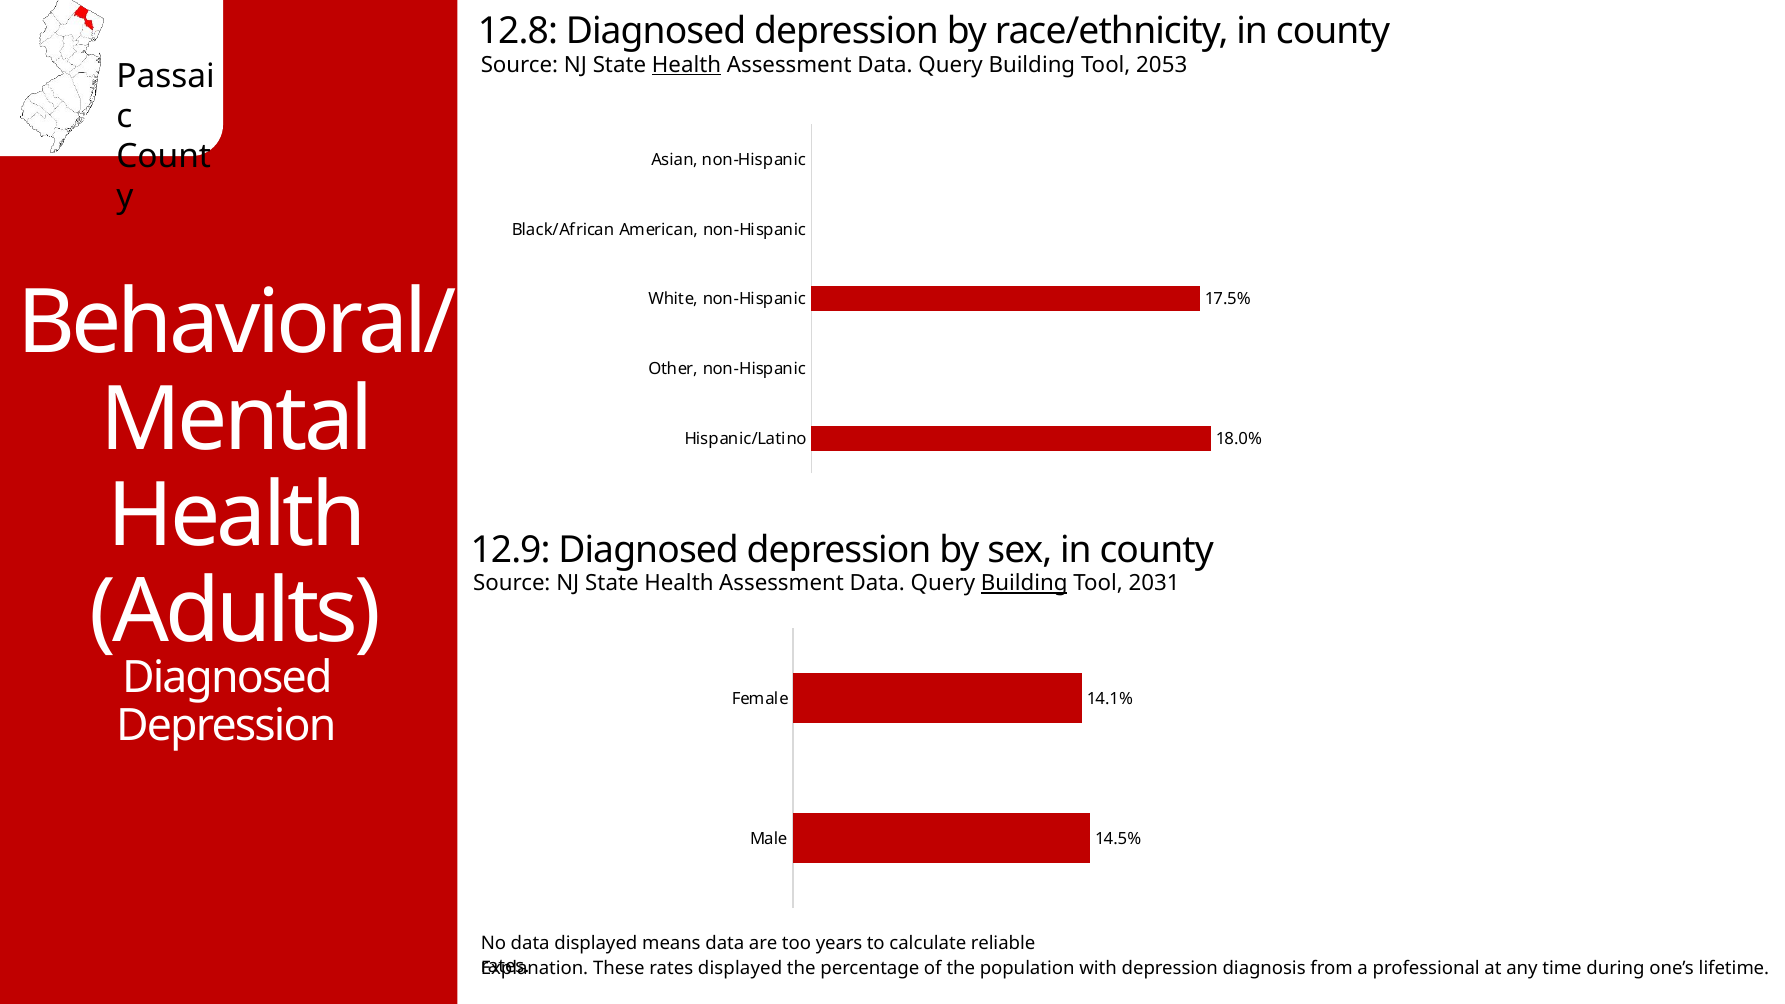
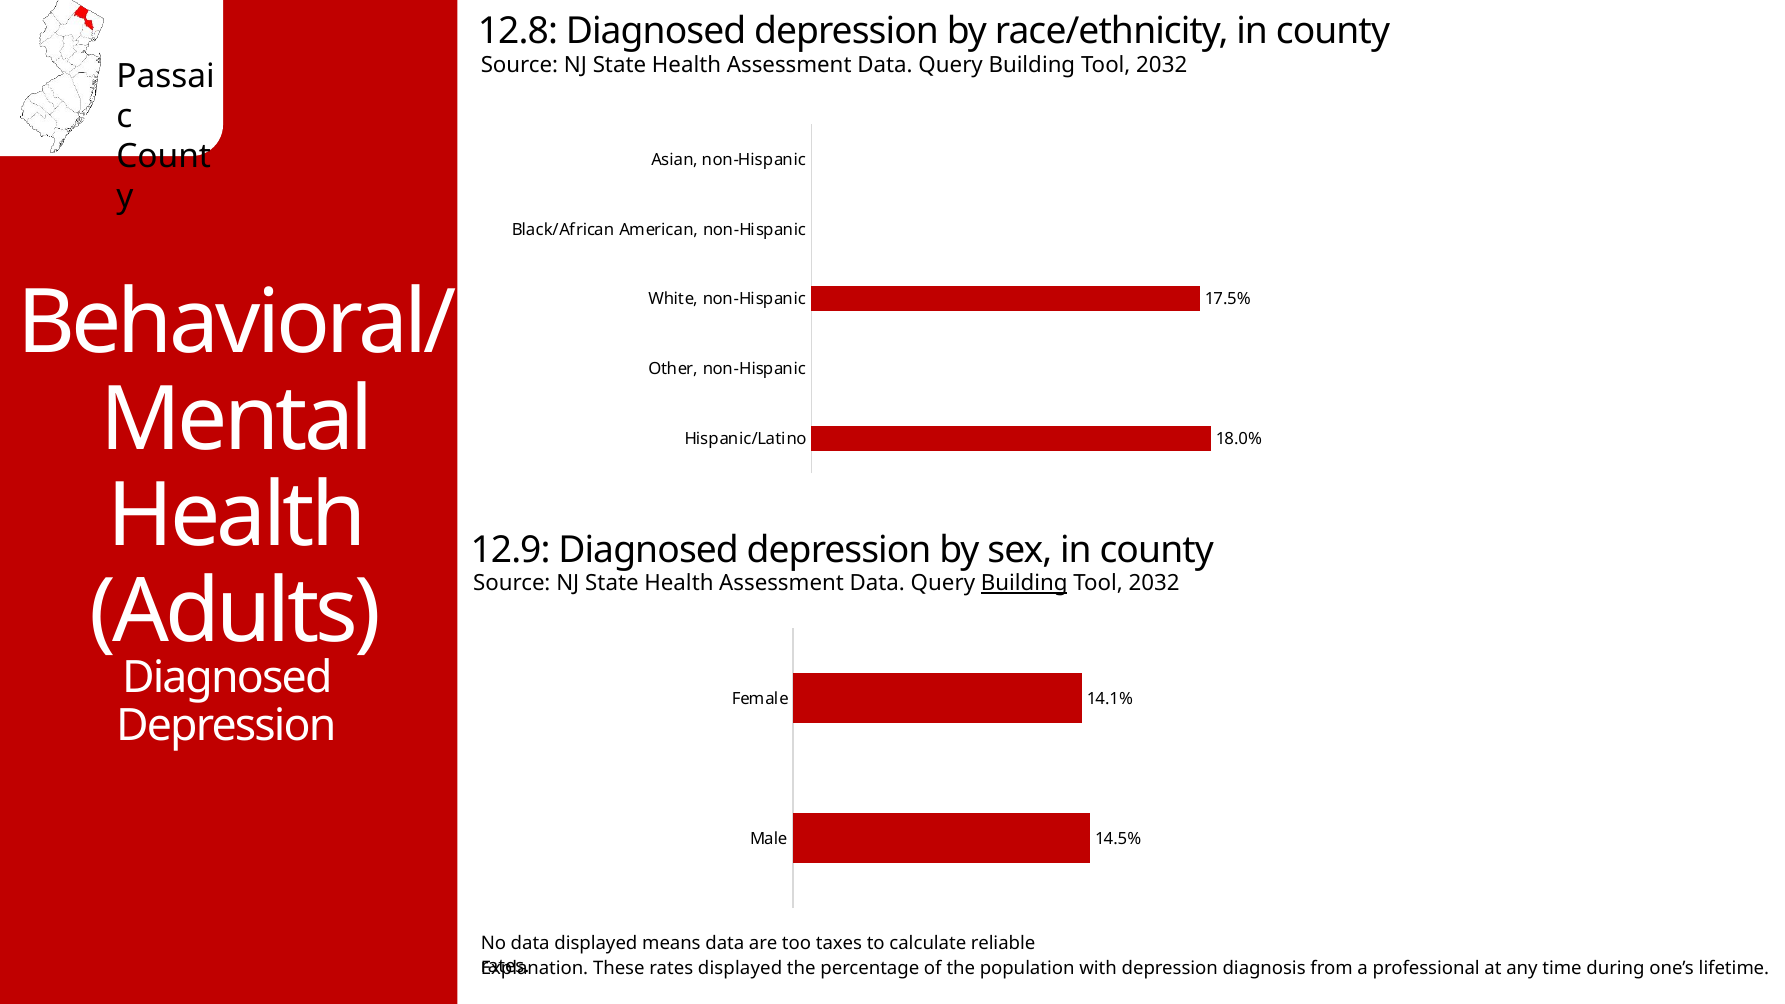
Health at (687, 65) underline: present -> none
2053 at (1162, 65): 2053 -> 2032
2031 at (1154, 583): 2031 -> 2032
years: years -> taxes
